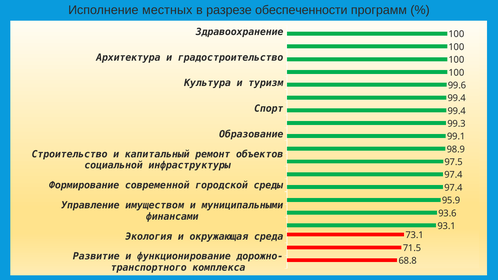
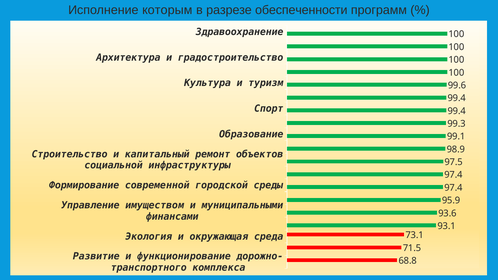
местных: местных -> которым
